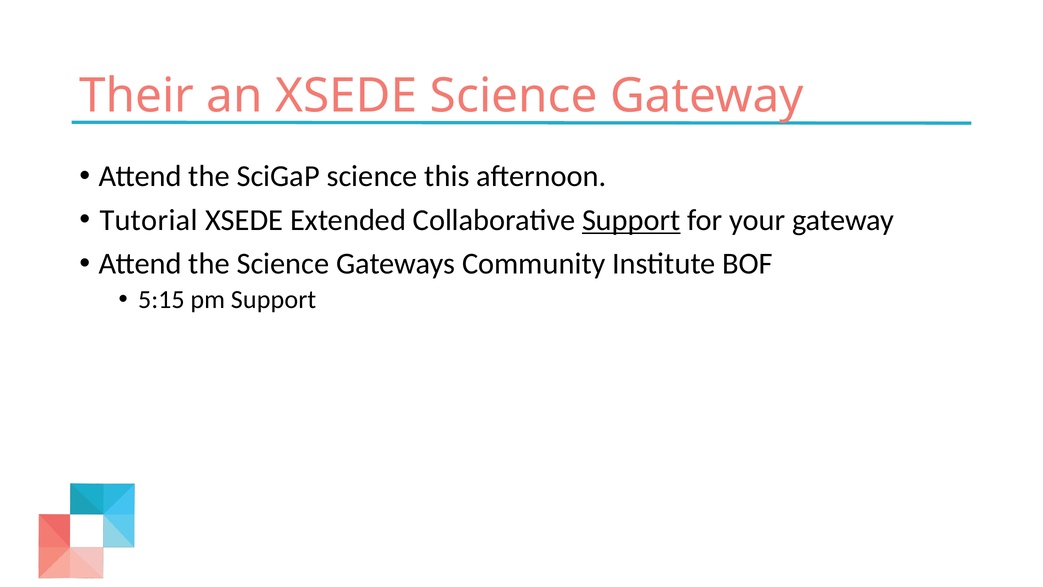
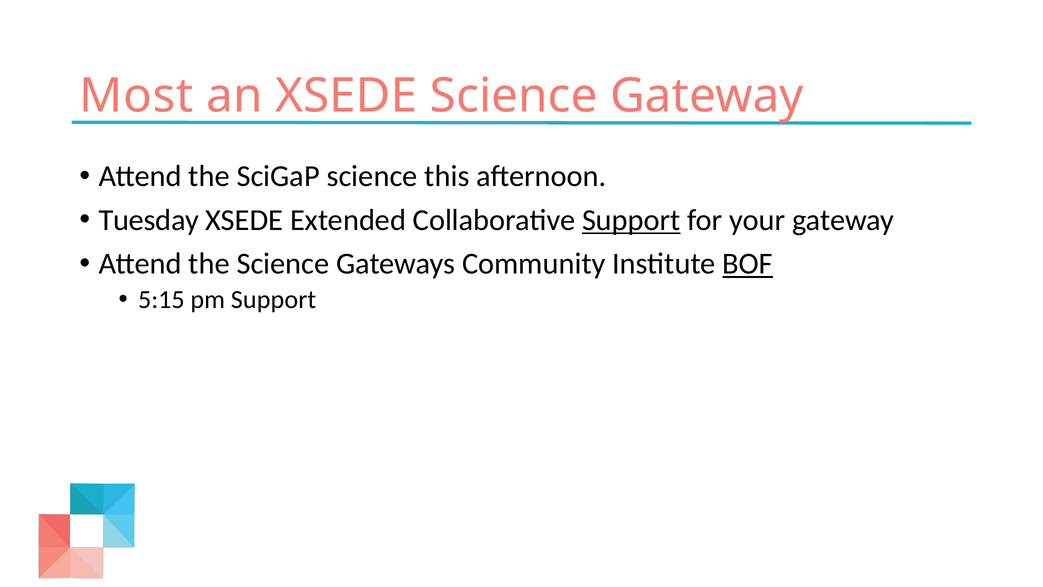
Their: Their -> Most
Tutorial: Tutorial -> Tuesday
BOF underline: none -> present
